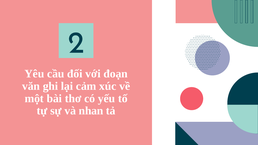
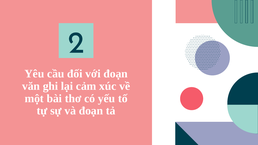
và nhan: nhan -> đoạn
